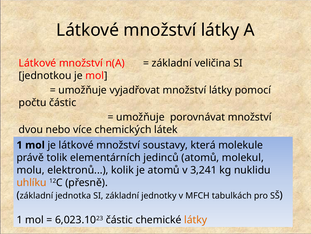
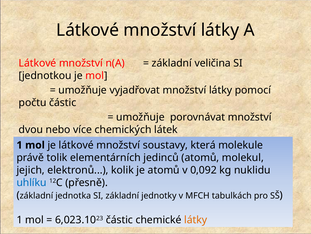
molu: molu -> jejich
3,241: 3,241 -> 0,092
uhlíku colour: orange -> blue
